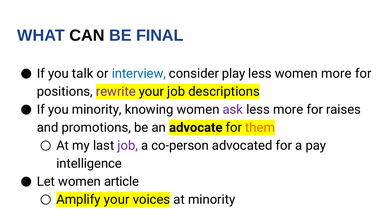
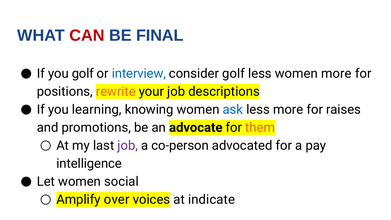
CAN colour: black -> red
you talk: talk -> golf
consider play: play -> golf
rewrite colour: purple -> orange
you minority: minority -> learning
ask colour: purple -> blue
article: article -> social
Amplify your: your -> over
at minority: minority -> indicate
